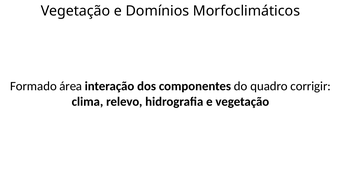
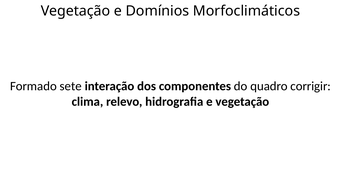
área: área -> sete
